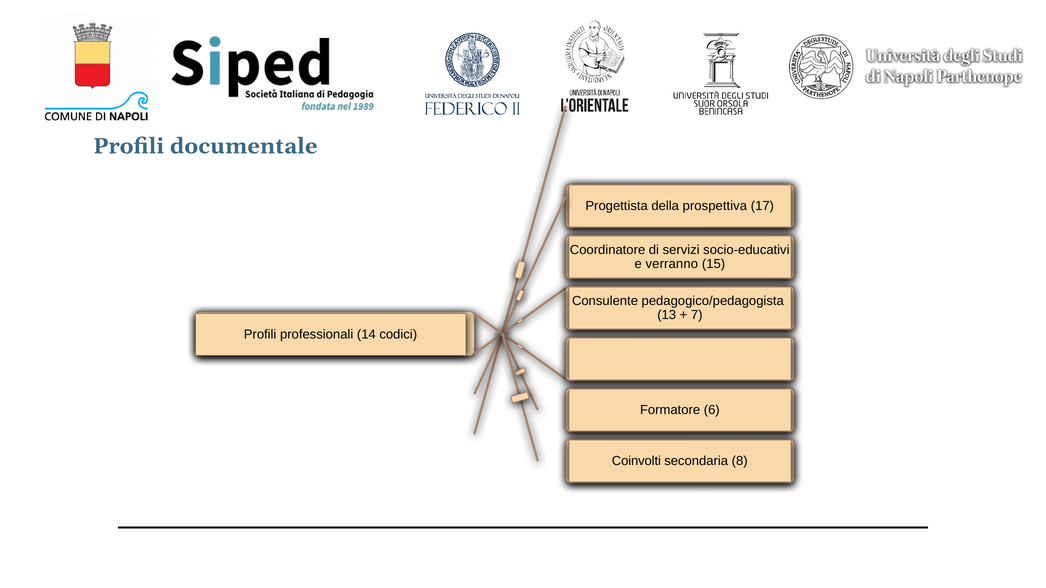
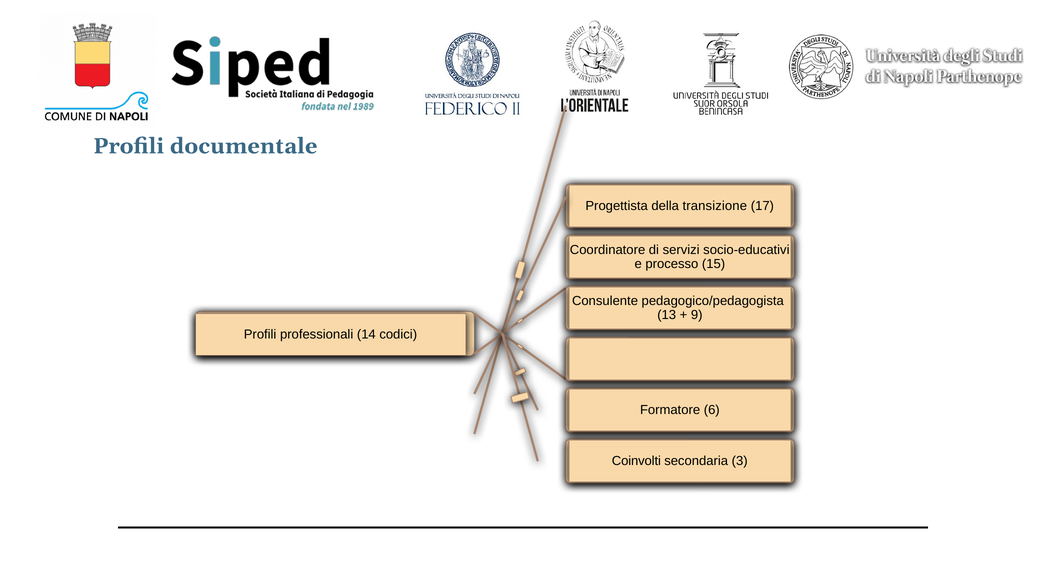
prospettiva: prospettiva -> transizione
verranno: verranno -> processo
7: 7 -> 9
secondaria 8: 8 -> 3
